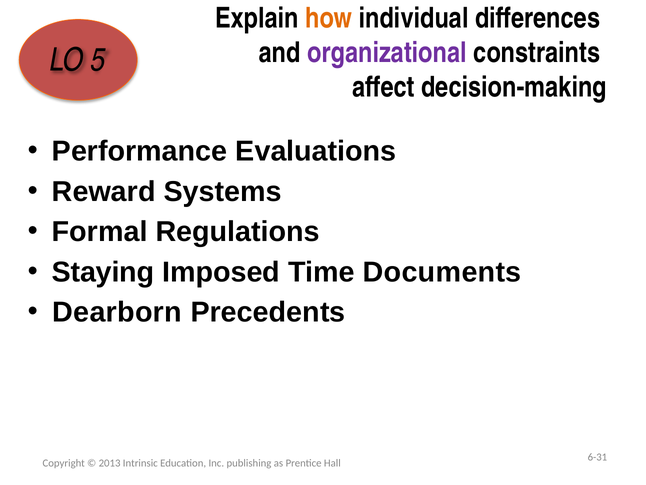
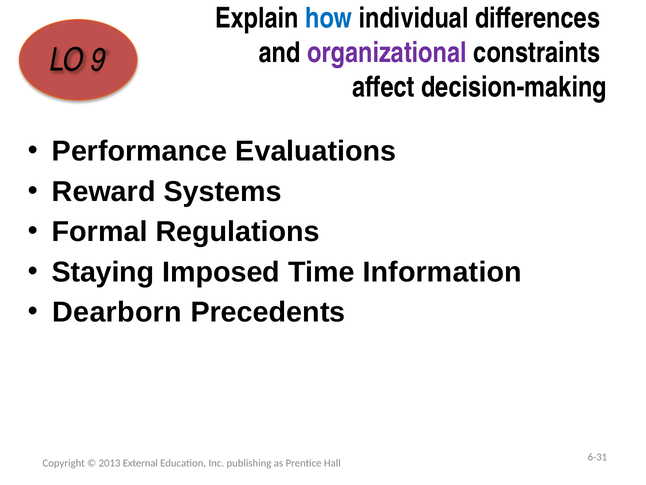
how colour: orange -> blue
5: 5 -> 9
Documents: Documents -> Information
Intrinsic: Intrinsic -> External
